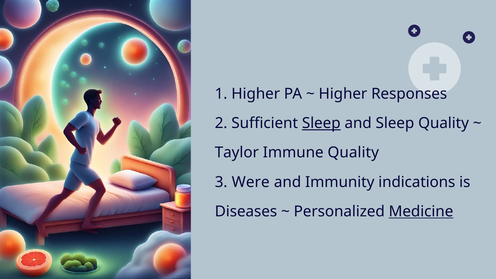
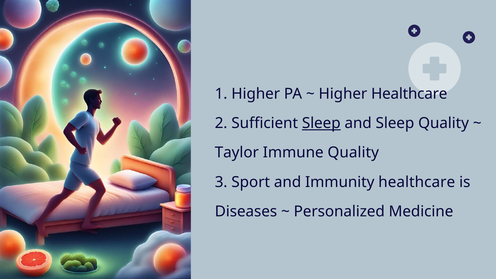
Higher Responses: Responses -> Healthcare
Were: Were -> Sport
Immunity indications: indications -> healthcare
Medicine underline: present -> none
